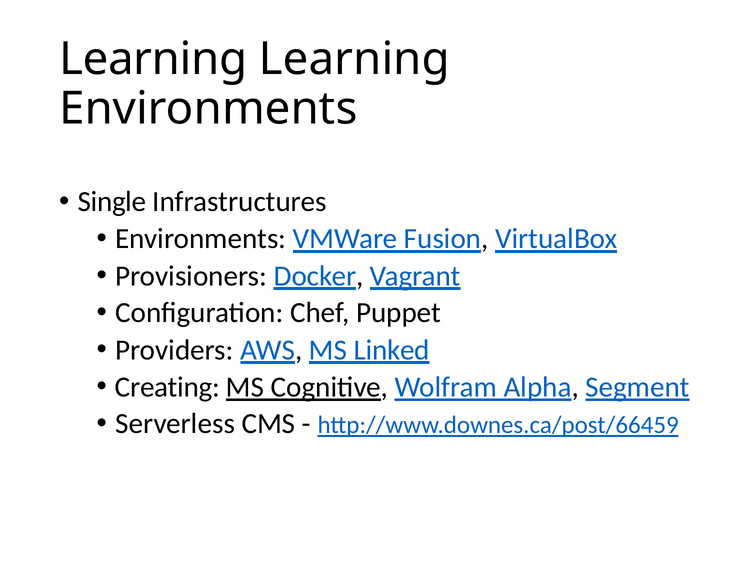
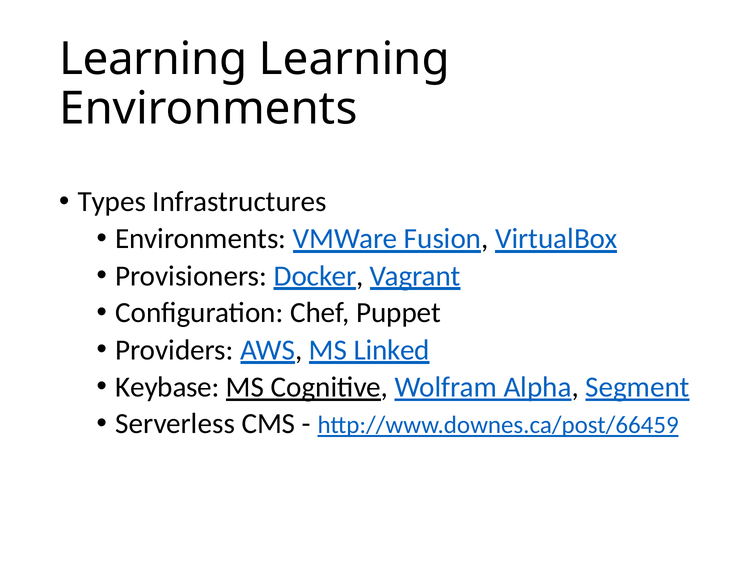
Single: Single -> Types
Creating: Creating -> Keybase
